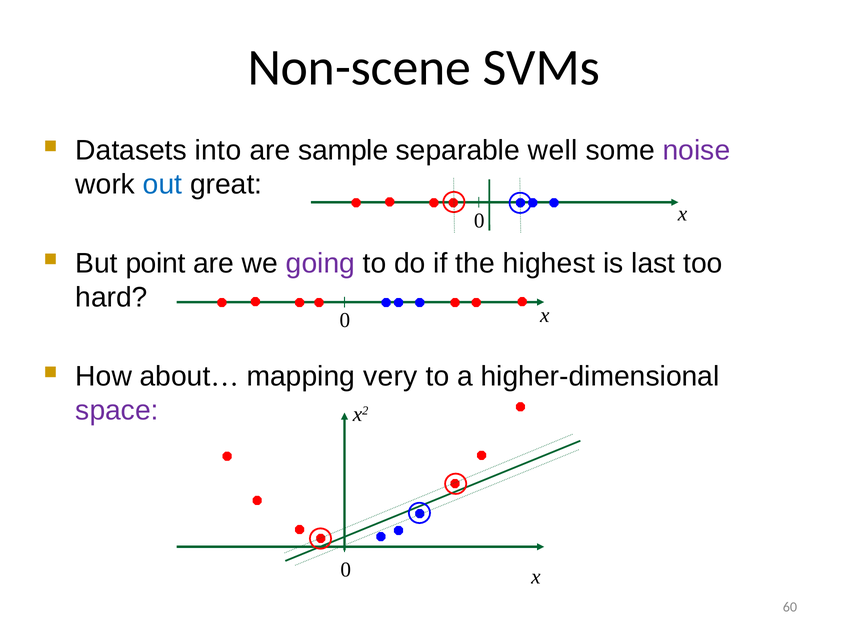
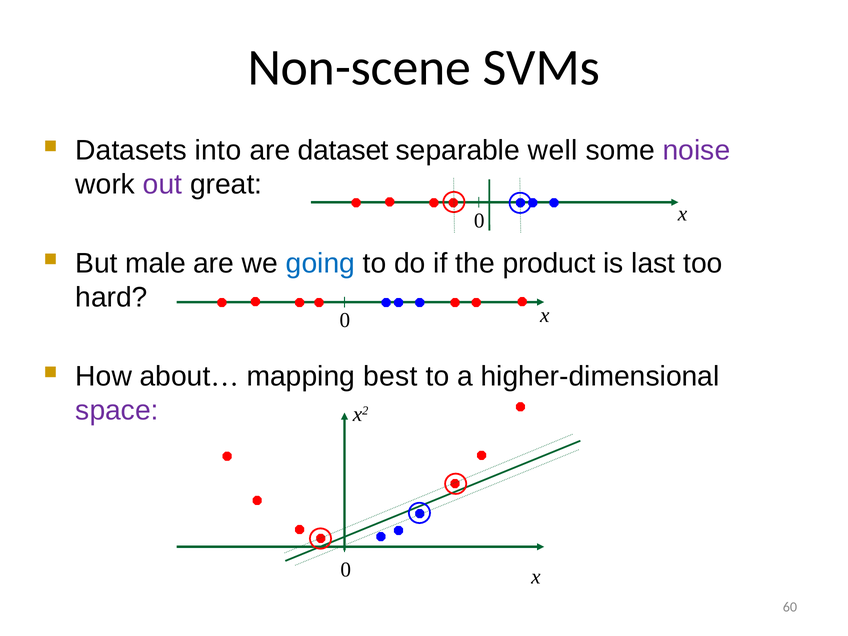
sample: sample -> dataset
out colour: blue -> purple
point: point -> male
going colour: purple -> blue
highest: highest -> product
very: very -> best
